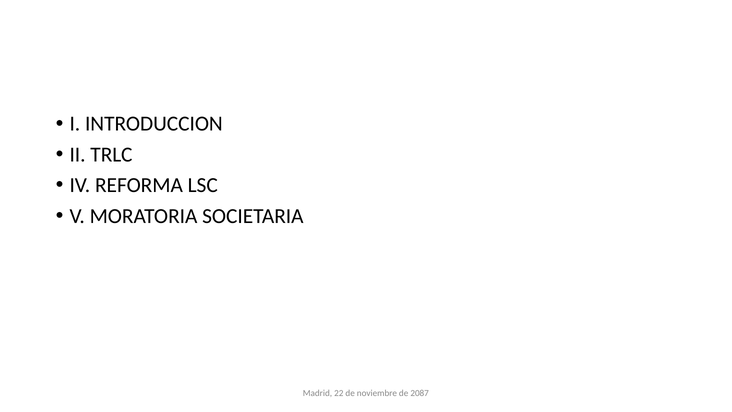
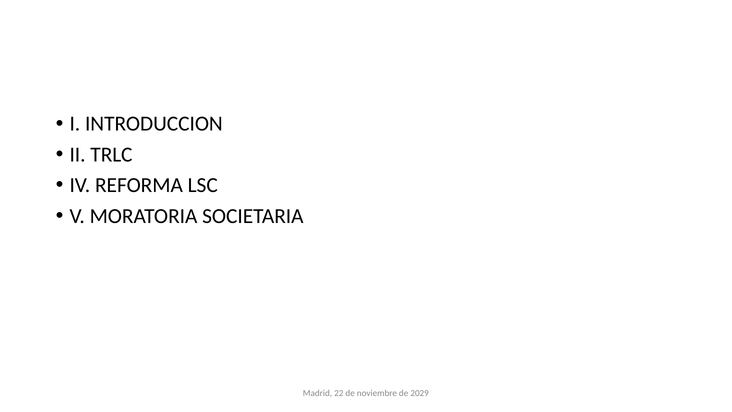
2087: 2087 -> 2029
